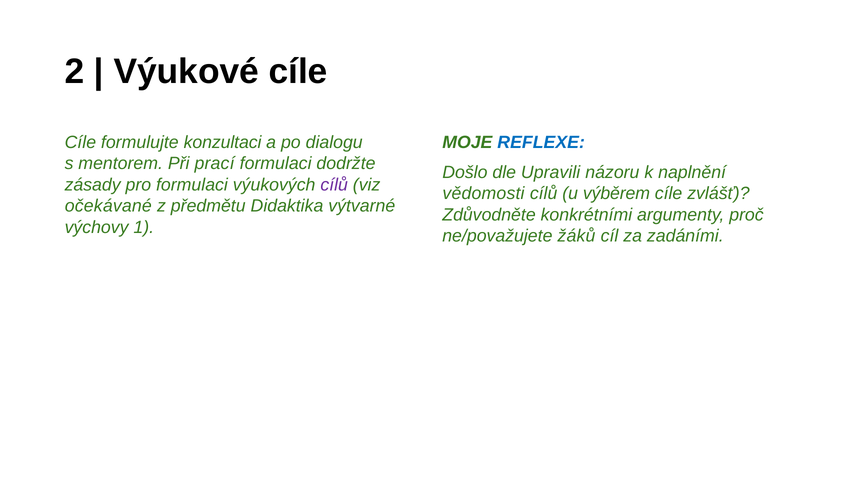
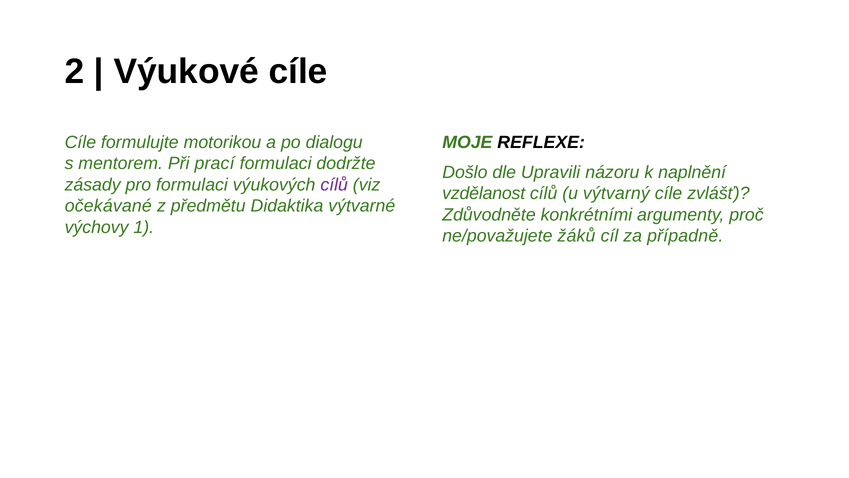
konzultaci: konzultaci -> motorikou
REFLEXE colour: blue -> black
vědomosti: vědomosti -> vzdělanost
výběrem: výběrem -> výtvarný
zadáními: zadáními -> případně
